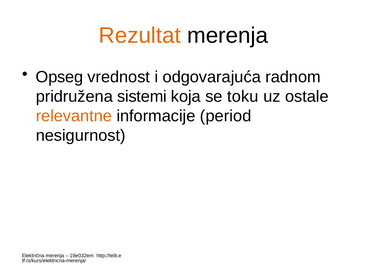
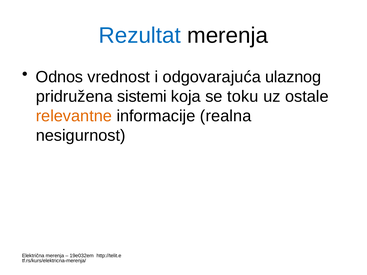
Rezultat colour: orange -> blue
Opseg: Opseg -> Odnos
radnom: radnom -> ulaznog
period: period -> realna
